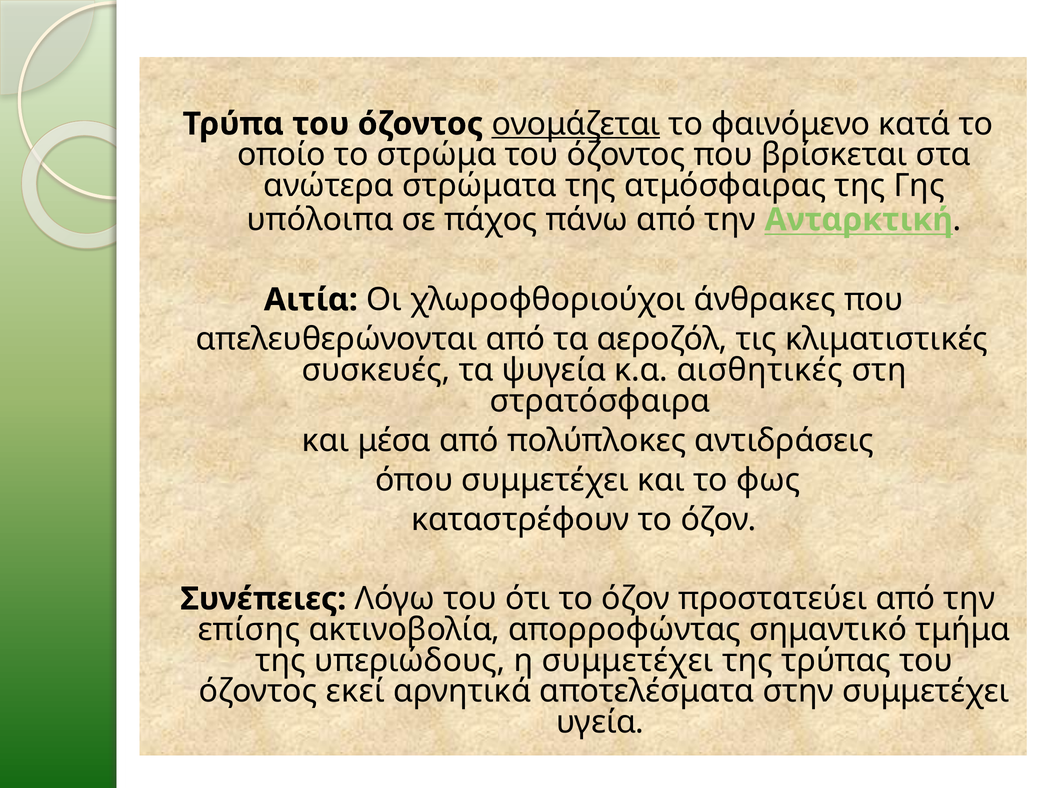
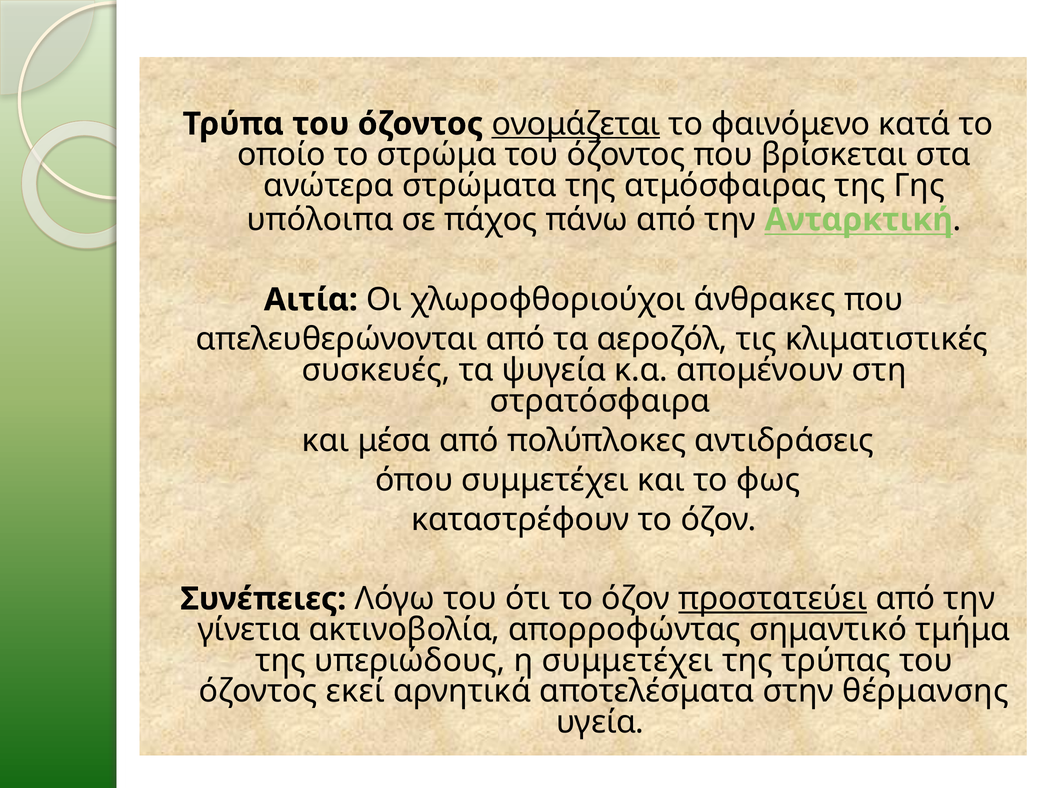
αισθητικές: αισθητικές -> απομένουν
προστατεύει underline: none -> present
επίσης: επίσης -> γίνετια
στην συμμετέχει: συμμετέχει -> θέρμανσης
